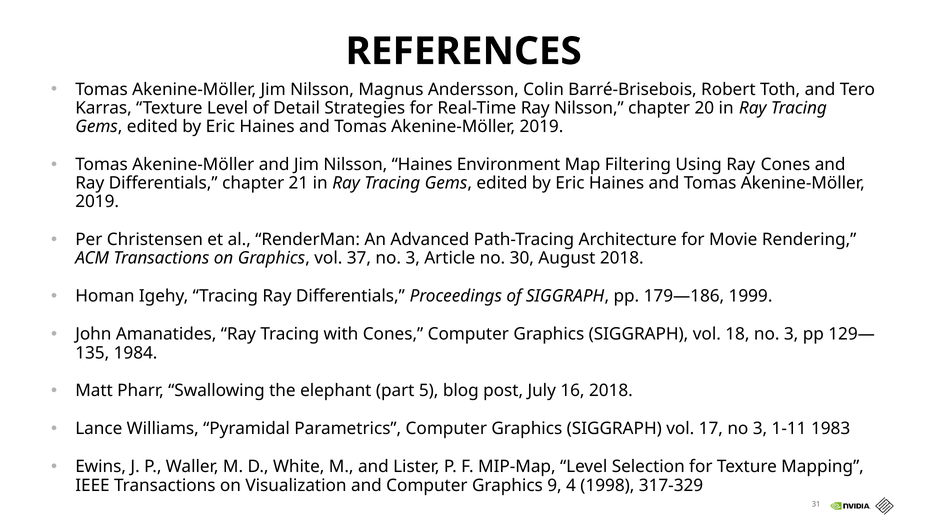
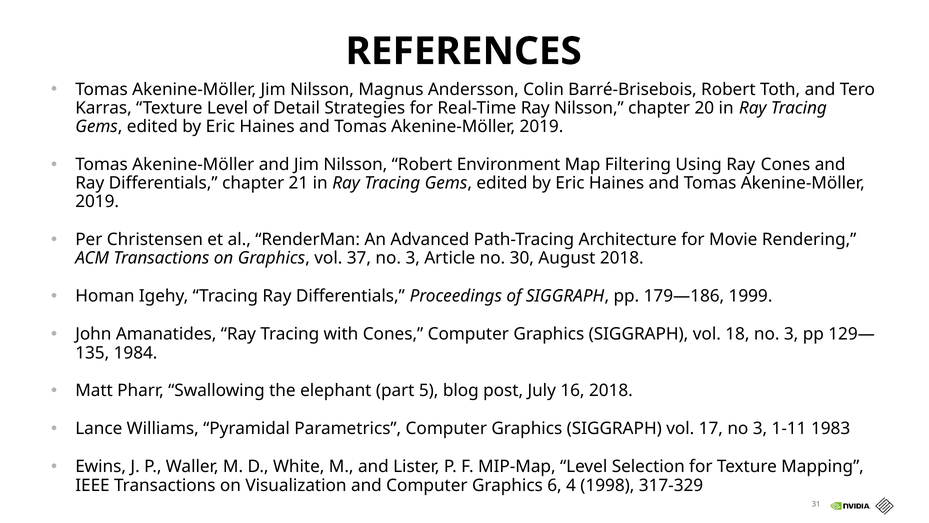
Nilsson Haines: Haines -> Robert
9: 9 -> 6
